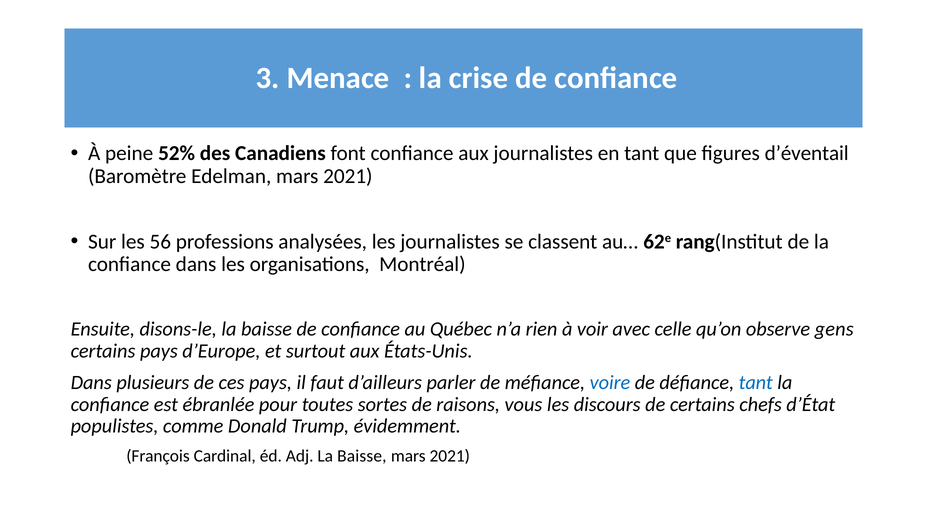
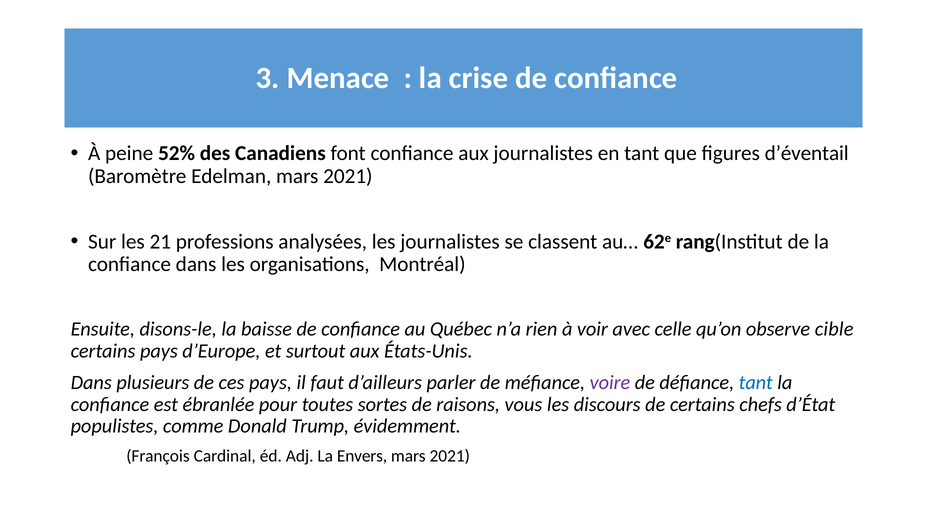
56: 56 -> 21
gens: gens -> cible
voire colour: blue -> purple
Adj La Baisse: Baisse -> Envers
